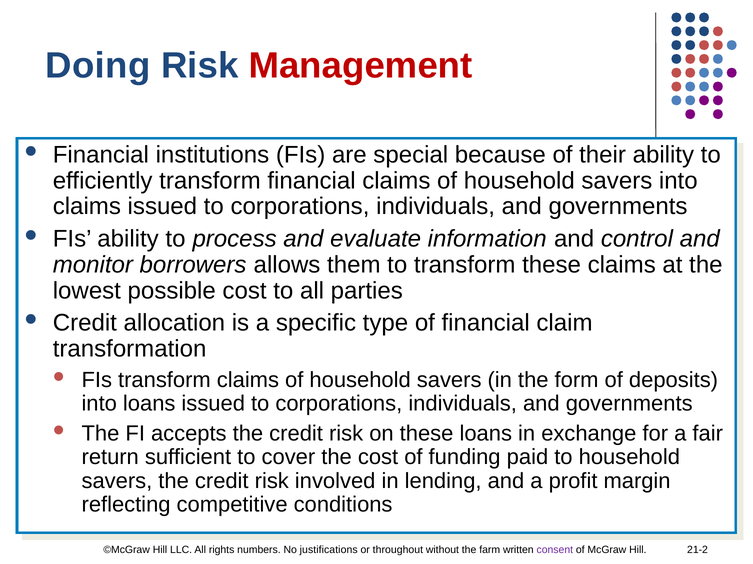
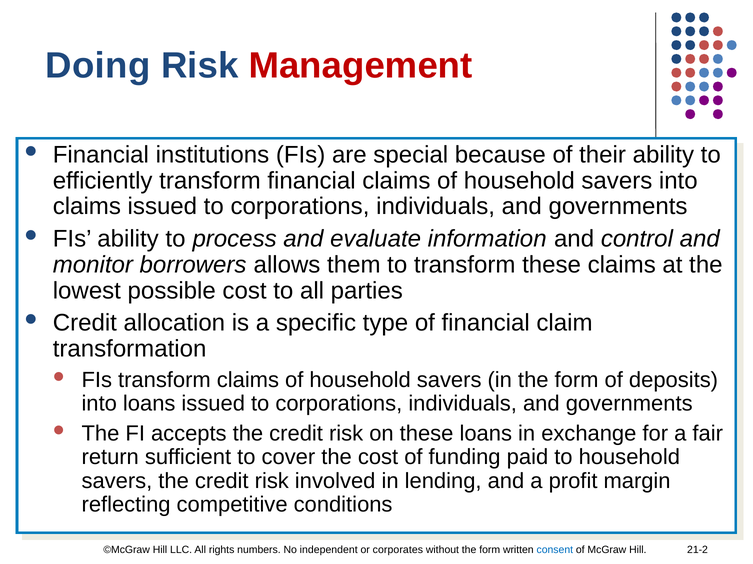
justifications: justifications -> independent
throughout: throughout -> corporates
without the farm: farm -> form
consent colour: purple -> blue
